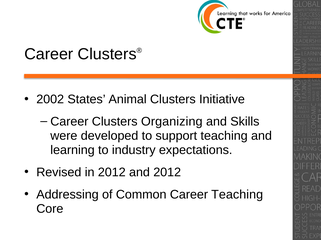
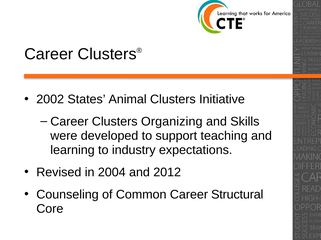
in 2012: 2012 -> 2004
Addressing: Addressing -> Counseling
Career Teaching: Teaching -> Structural
